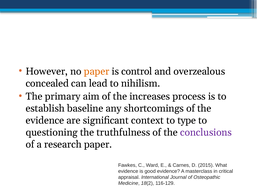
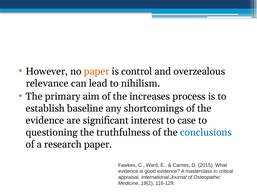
concealed: concealed -> relevance
context: context -> interest
type: type -> case
conclusions colour: purple -> blue
